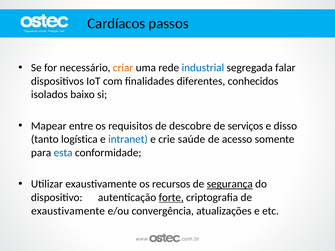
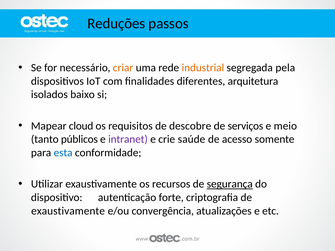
Cardíacos: Cardíacos -> Reduções
industrial colour: blue -> orange
falar: falar -> pela
conhecidos: conhecidos -> arquitetura
entre: entre -> cloud
disso: disso -> meio
logística: logística -> públicos
intranet colour: blue -> purple
forte underline: present -> none
